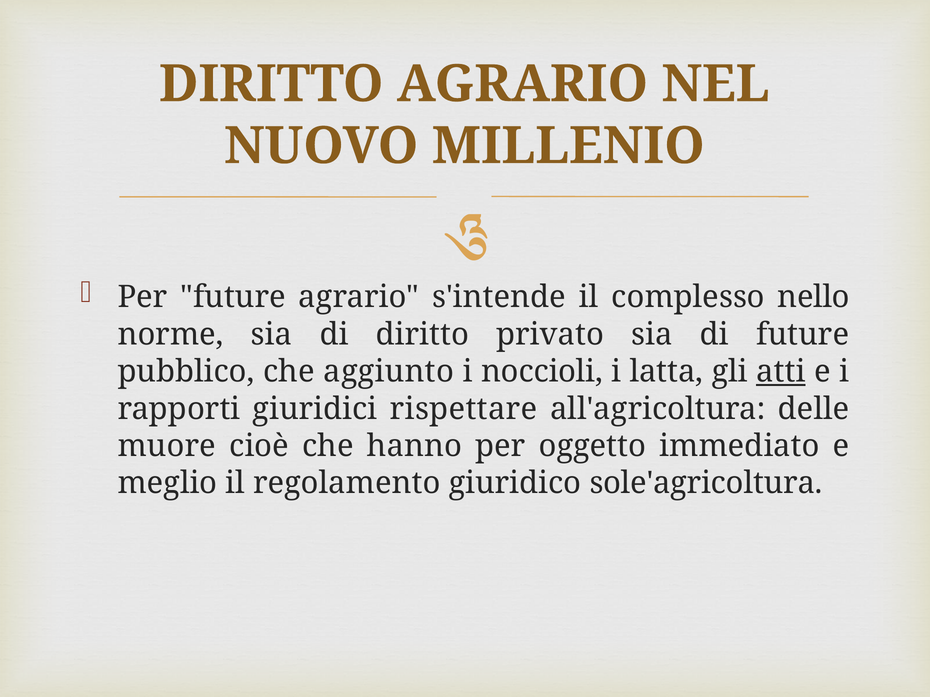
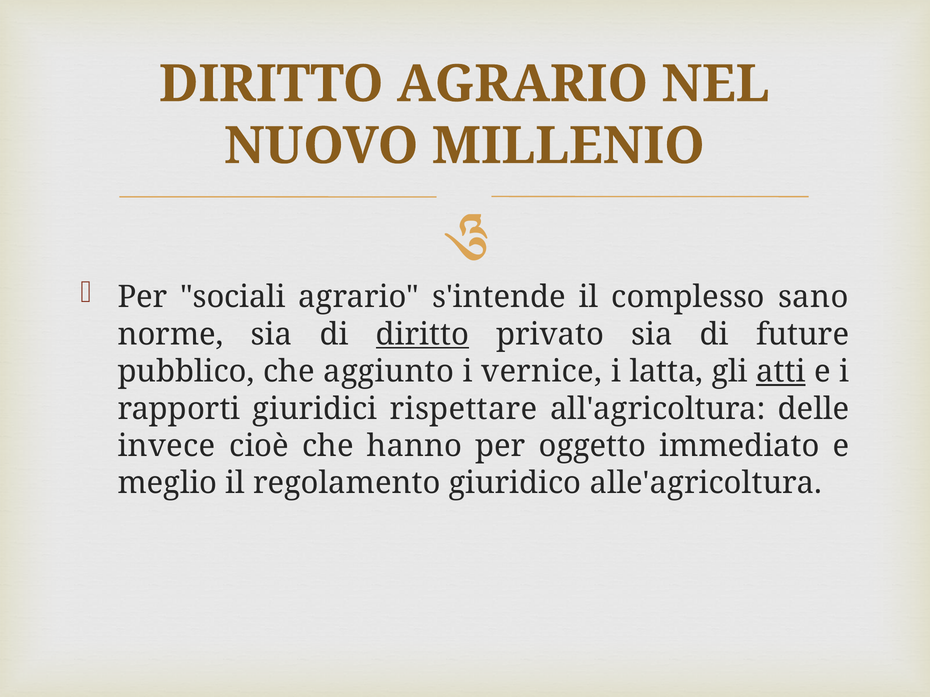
Per future: future -> sociali
nello: nello -> sano
diritto at (422, 335) underline: none -> present
noccioli: noccioli -> vernice
muore: muore -> invece
sole'agricoltura: sole'agricoltura -> alle'agricoltura
